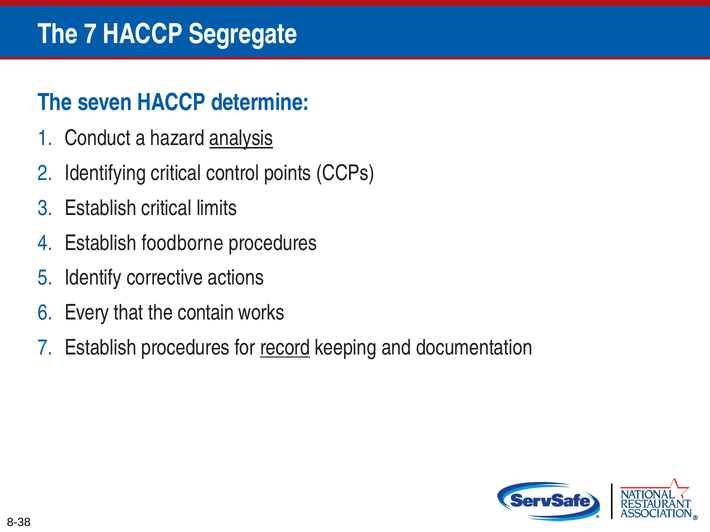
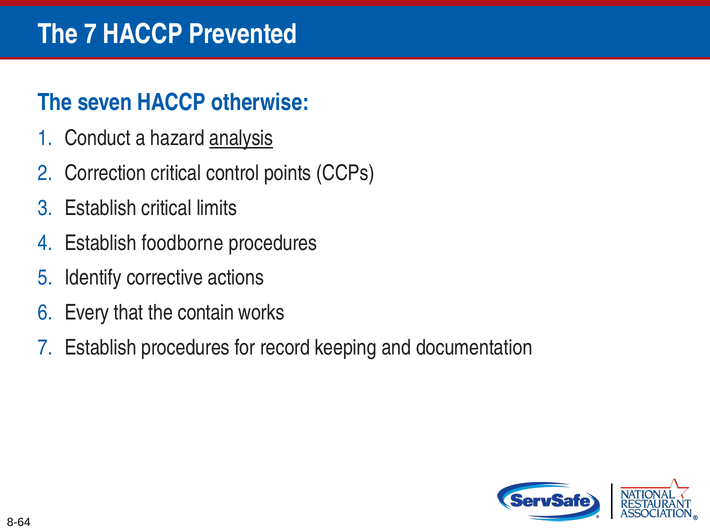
Segregate: Segregate -> Prevented
determine: determine -> otherwise
Identifying: Identifying -> Correction
record underline: present -> none
8-38: 8-38 -> 8-64
